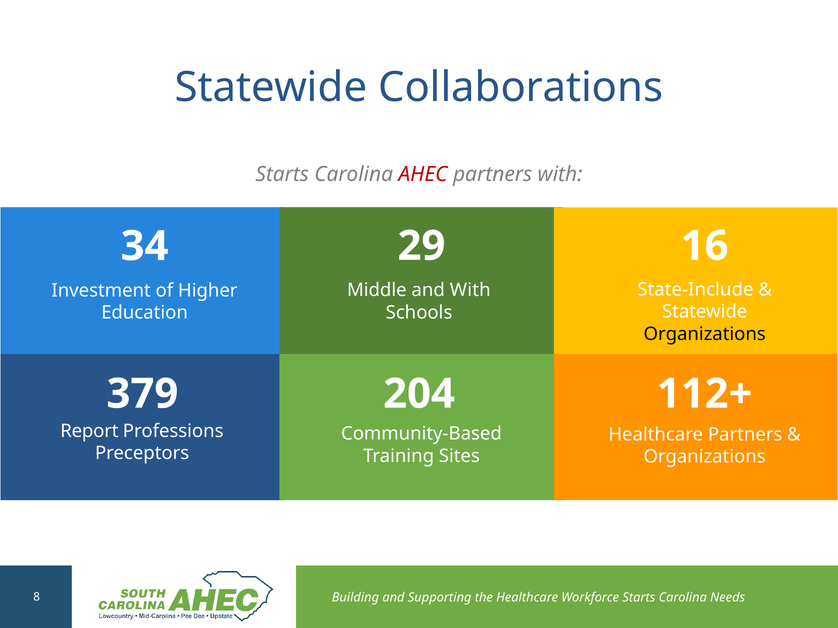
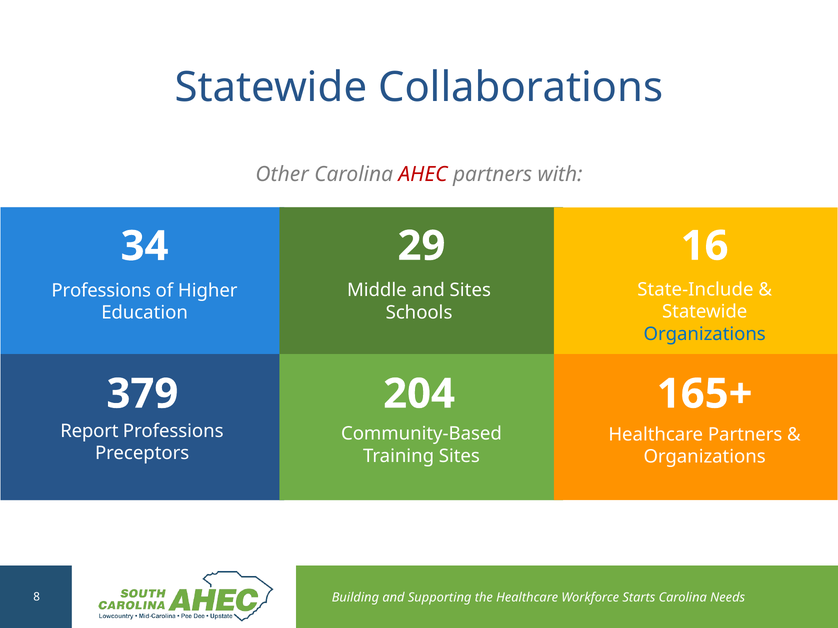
Starts at (282, 175): Starts -> Other
and With: With -> Sites
Investment at (101, 291): Investment -> Professions
Organizations at (705, 334) colour: black -> blue
112+: 112+ -> 165+
